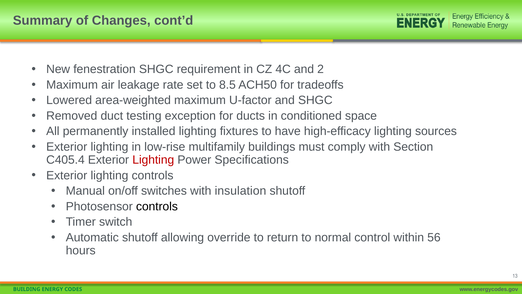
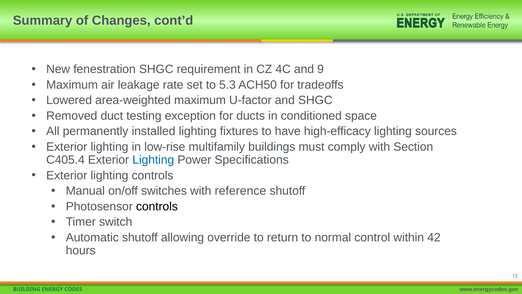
2: 2 -> 9
8.5: 8.5 -> 5.3
Lighting at (153, 160) colour: red -> blue
insulation: insulation -> reference
56: 56 -> 42
